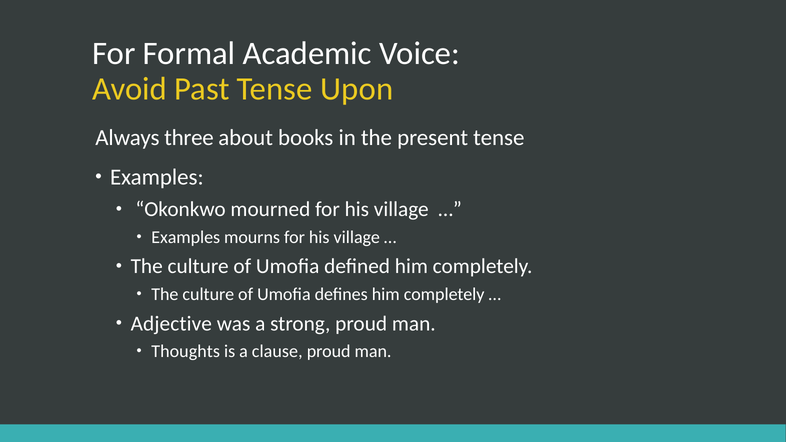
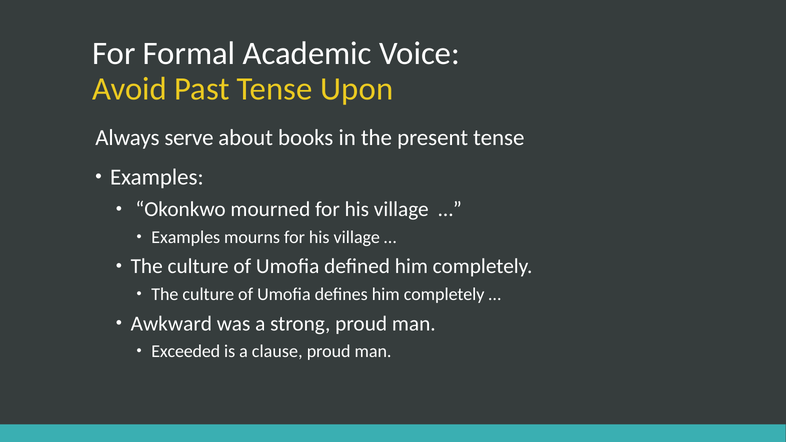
three: three -> serve
Adjective: Adjective -> Awkward
Thoughts: Thoughts -> Exceeded
